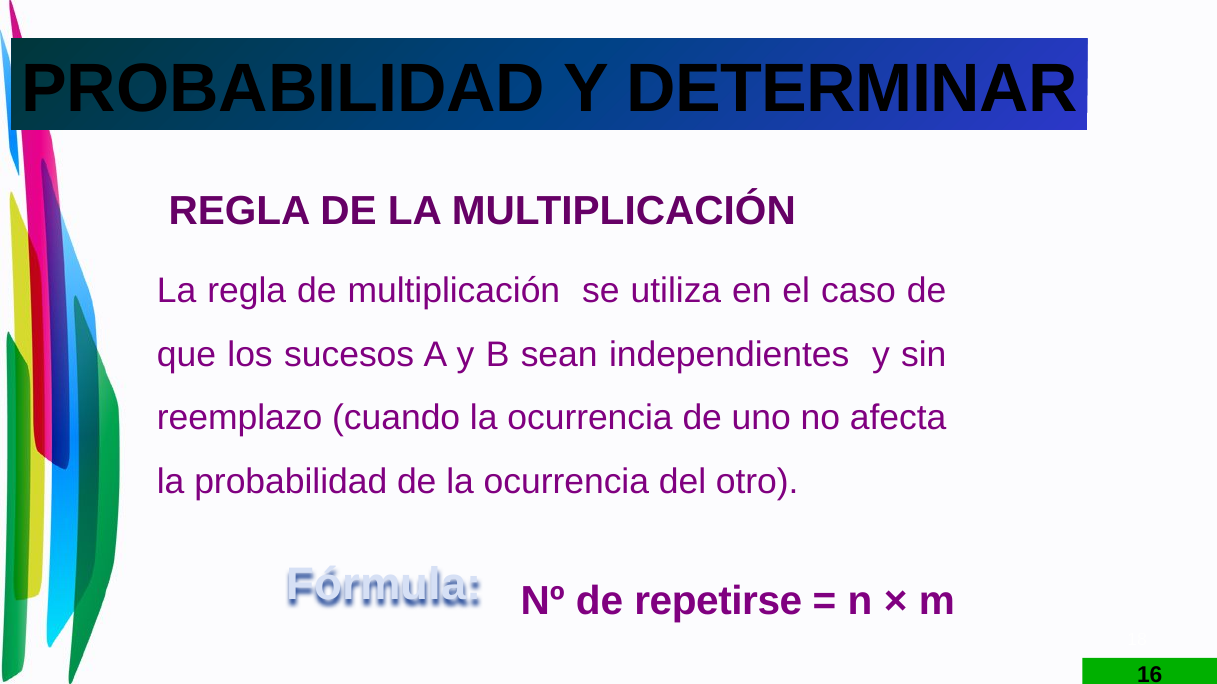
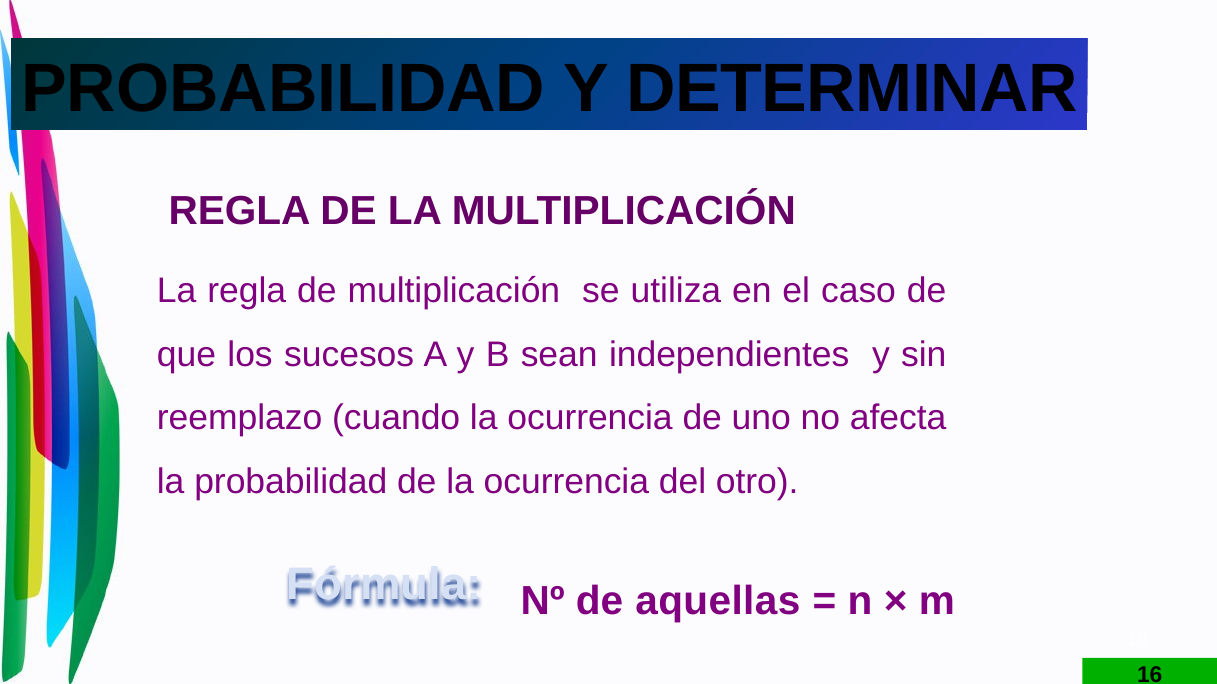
repetirse: repetirse -> aquellas
